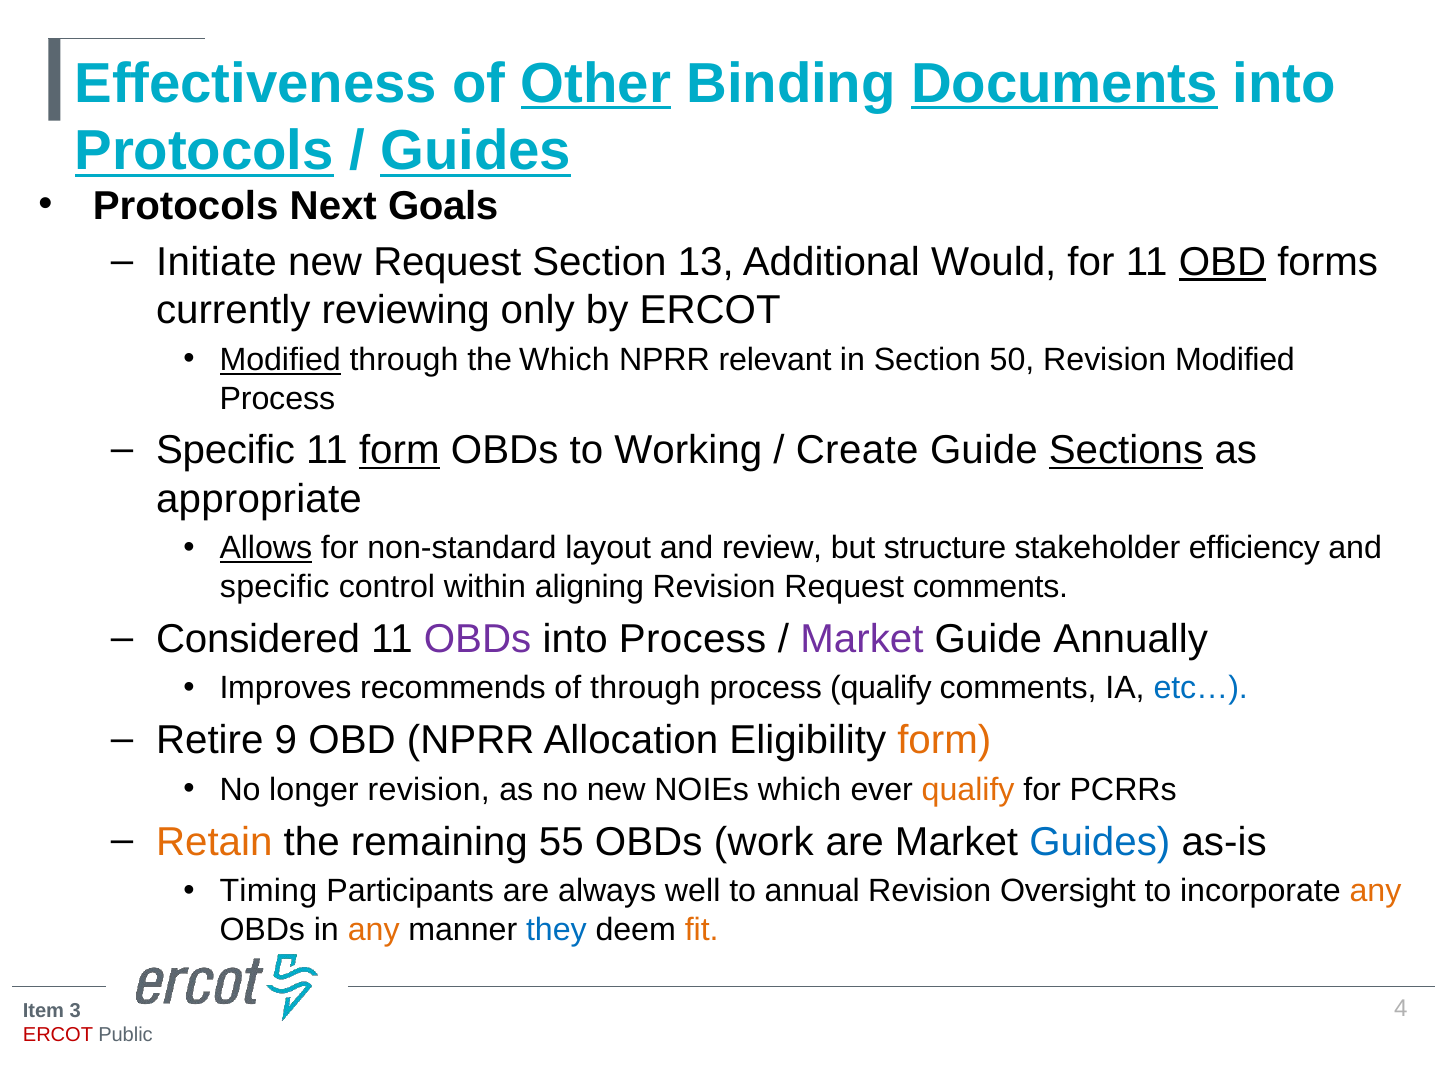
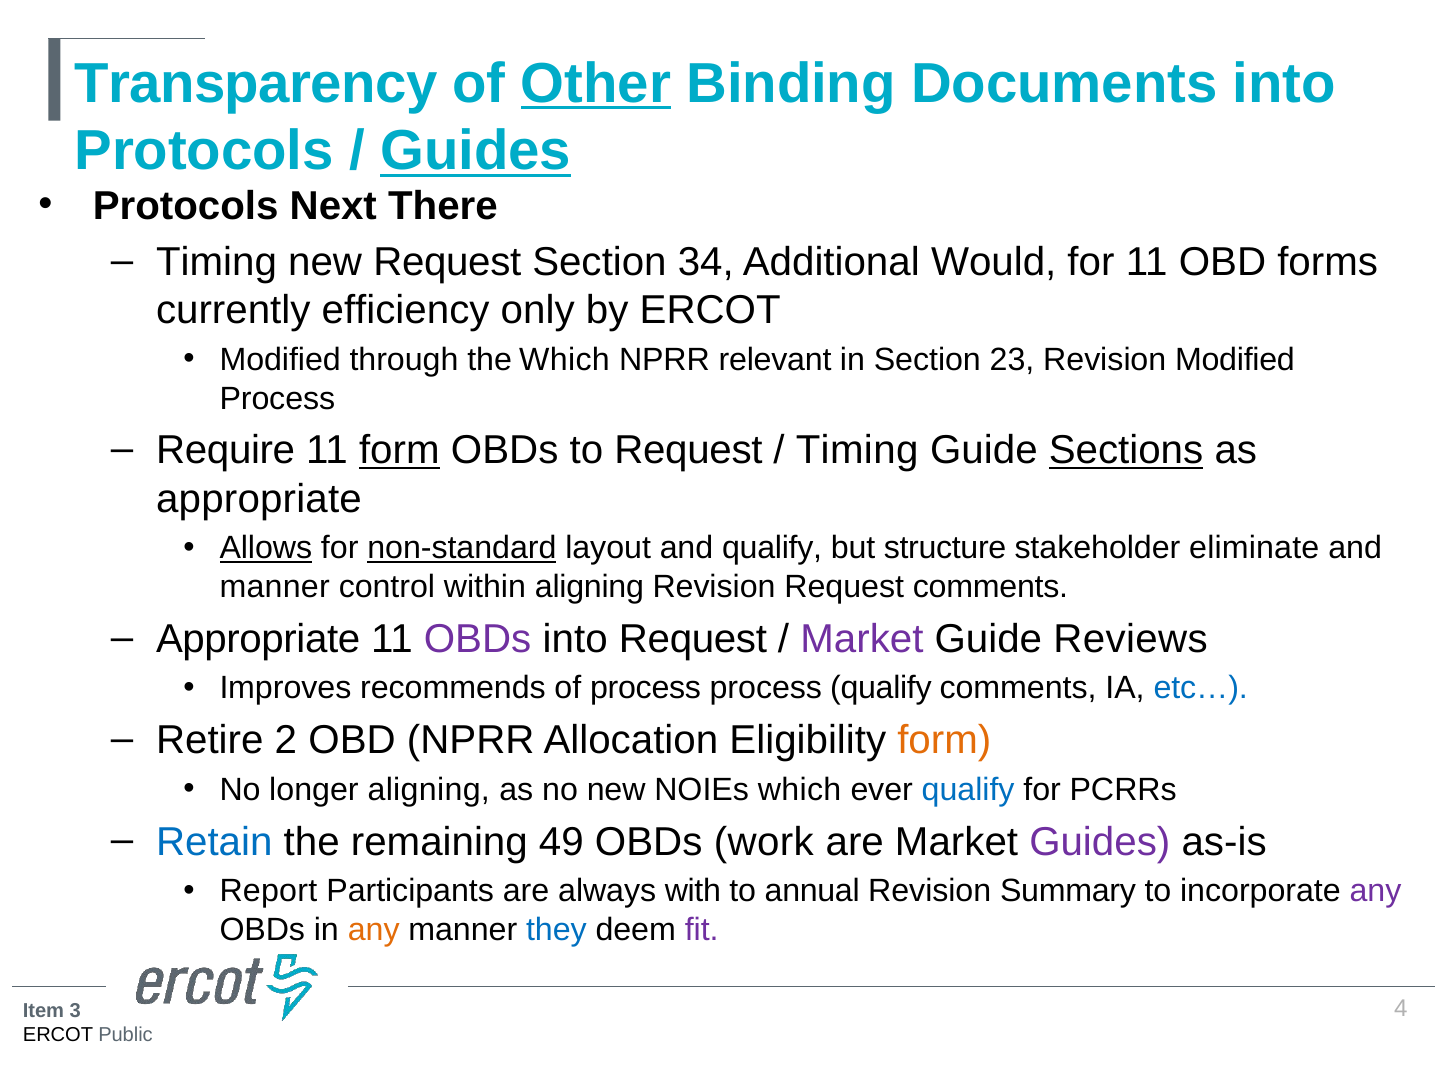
Effectiveness: Effectiveness -> Transparency
Documents underline: present -> none
Protocols at (204, 151) underline: present -> none
Goals: Goals -> There
Initiate at (216, 262): Initiate -> Timing
13: 13 -> 34
OBD at (1222, 262) underline: present -> none
reviewing: reviewing -> efficiency
Modified at (280, 360) underline: present -> none
50: 50 -> 23
Specific at (226, 451): Specific -> Require
to Working: Working -> Request
Create at (857, 451): Create -> Timing
non-standard underline: none -> present
and review: review -> qualify
efficiency: efficiency -> eliminate
specific at (275, 587): specific -> manner
Considered at (258, 639): Considered -> Appropriate
into Process: Process -> Request
Annually: Annually -> Reviews
of through: through -> process
9: 9 -> 2
longer revision: revision -> aligning
qualify at (968, 790) colour: orange -> blue
Retain colour: orange -> blue
55: 55 -> 49
Guides at (1100, 842) colour: blue -> purple
Timing: Timing -> Report
well: well -> with
Oversight: Oversight -> Summary
any at (1375, 891) colour: orange -> purple
fit colour: orange -> purple
ERCOT at (58, 1035) colour: red -> black
